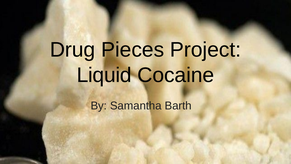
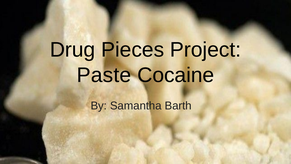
Liquid: Liquid -> Paste
